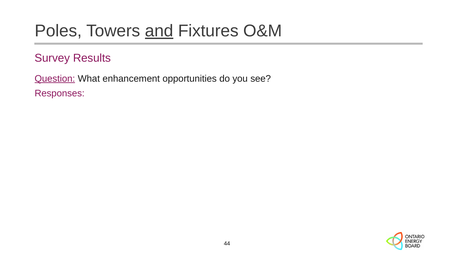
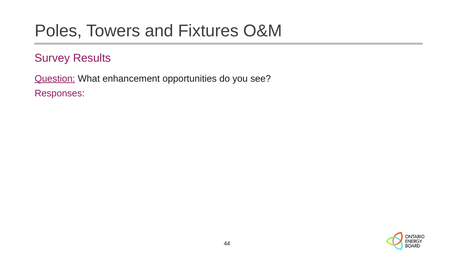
and underline: present -> none
